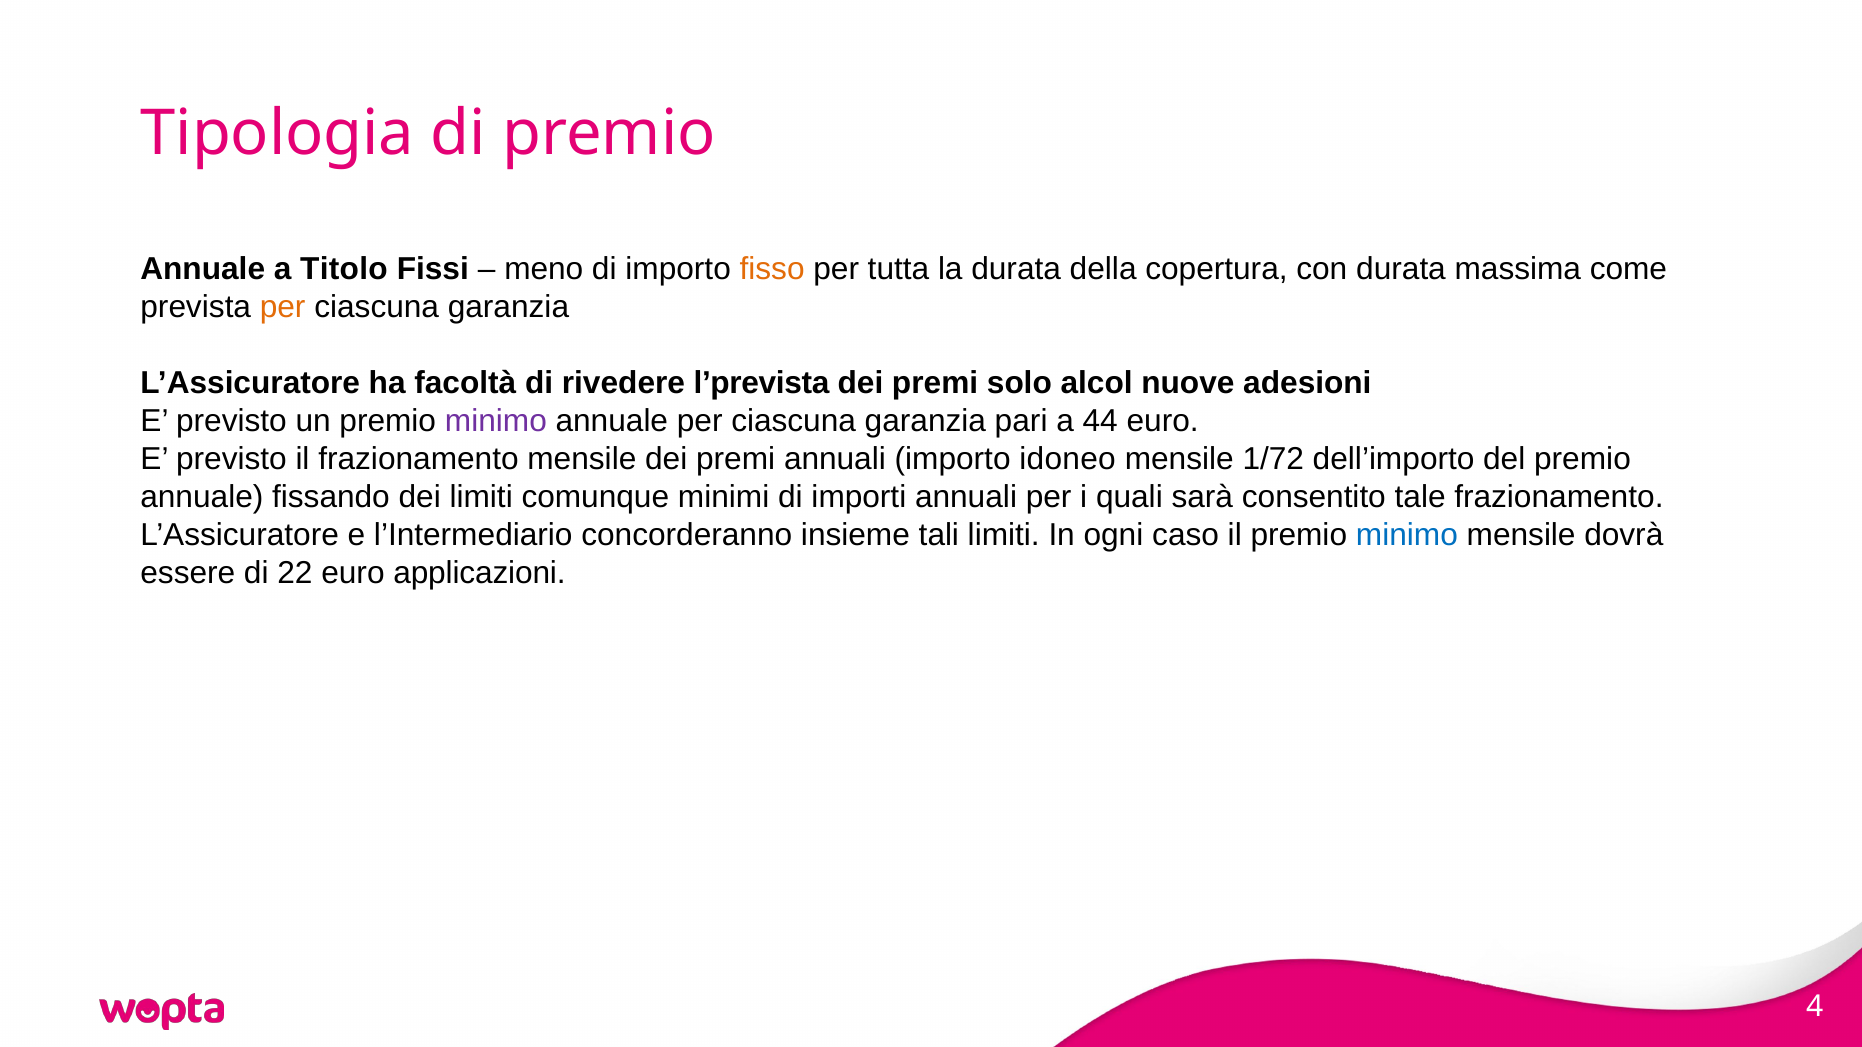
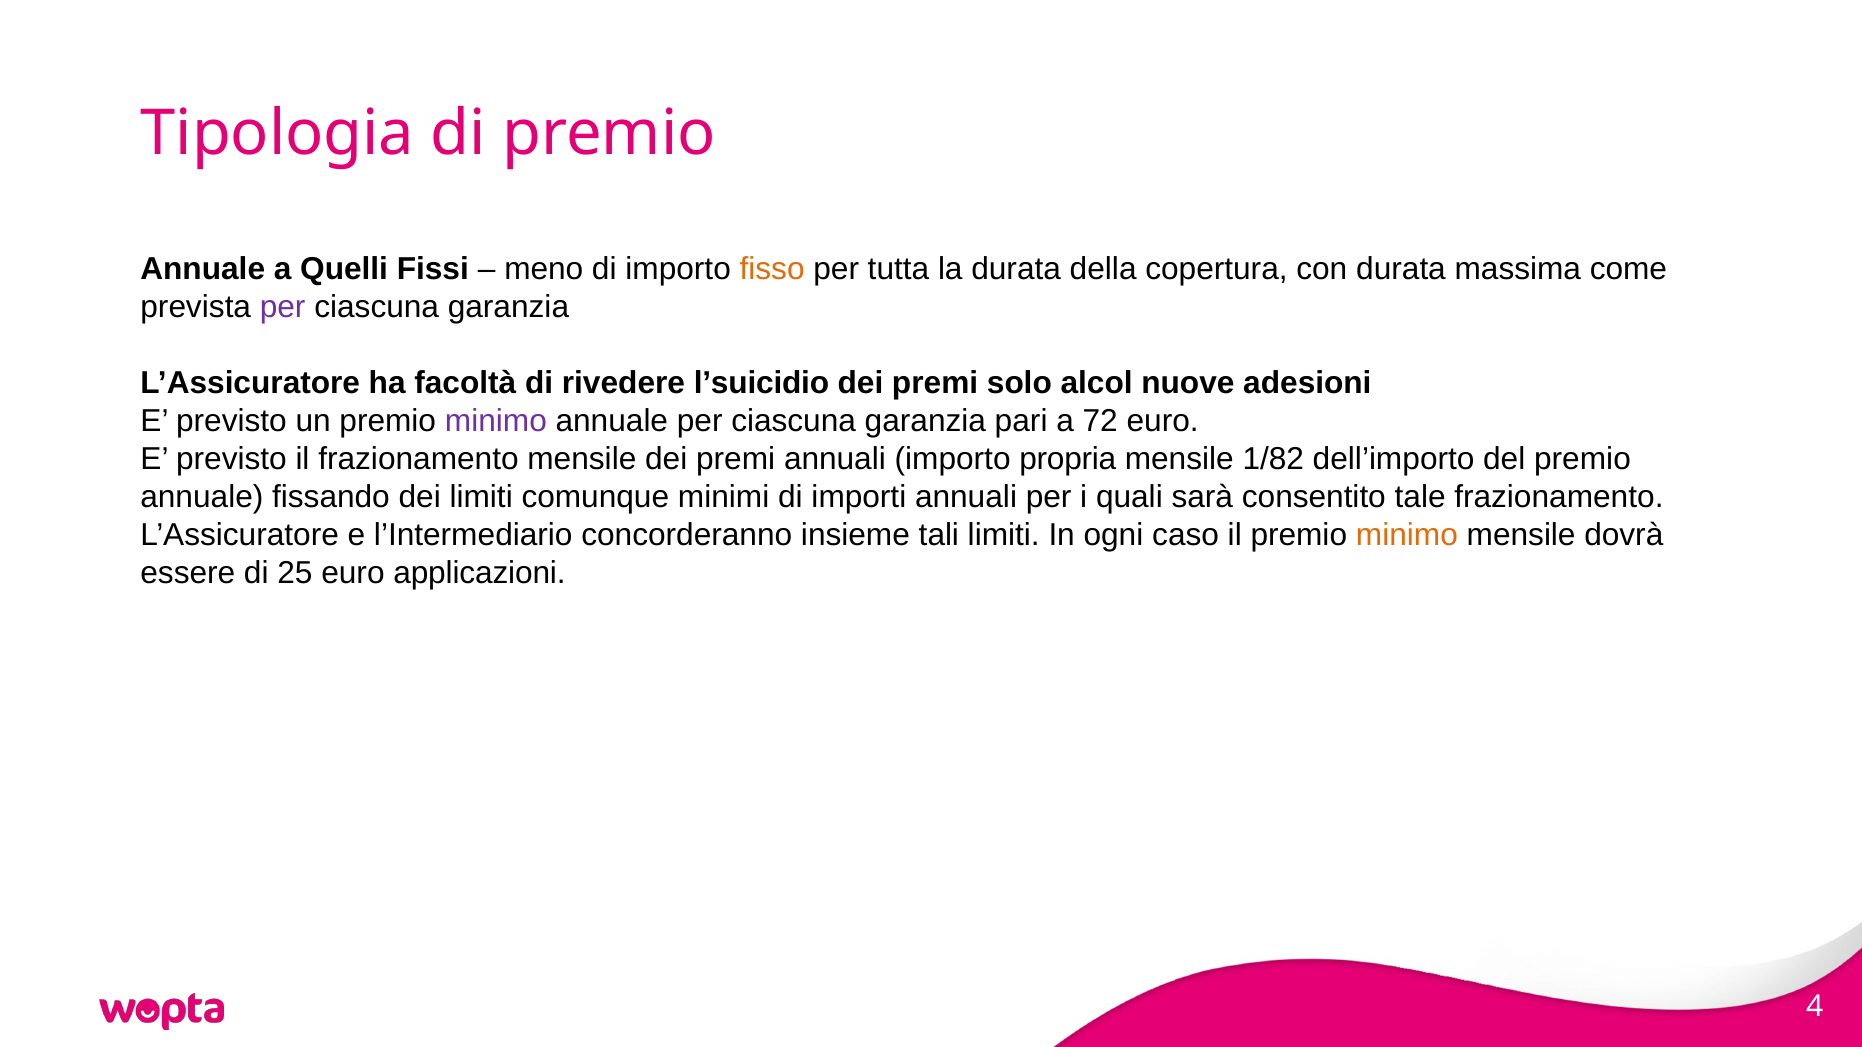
Titolo: Titolo -> Quelli
per at (283, 307) colour: orange -> purple
l’prevista: l’prevista -> l’suicidio
44: 44 -> 72
idoneo: idoneo -> propria
1/72: 1/72 -> 1/82
minimo at (1407, 535) colour: blue -> orange
22: 22 -> 25
